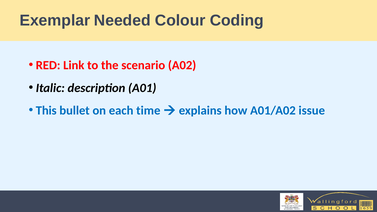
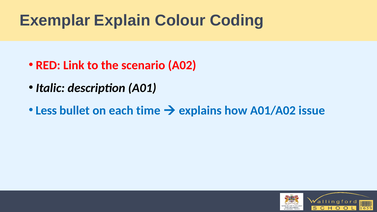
Needed: Needed -> Explain
This: This -> Less
